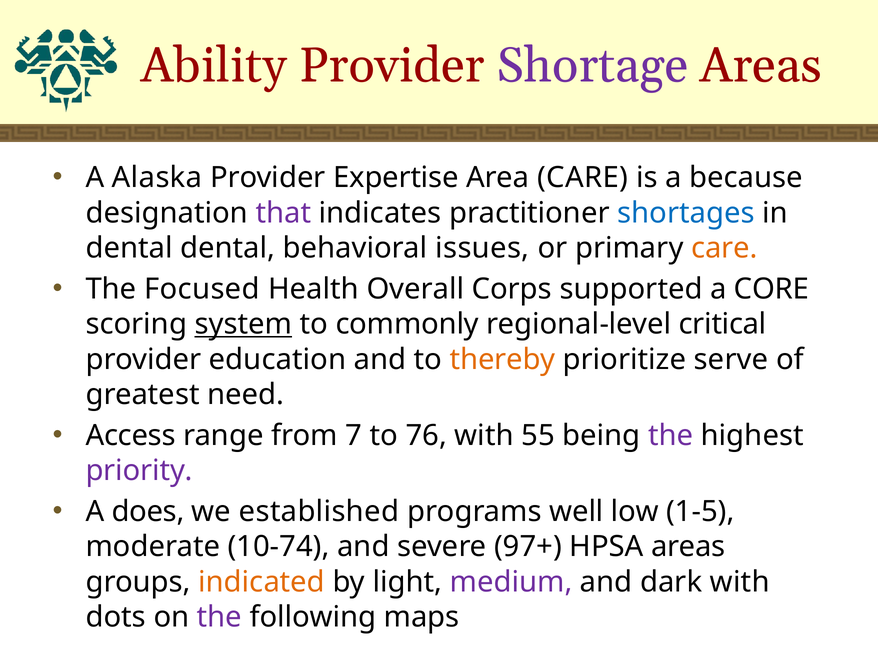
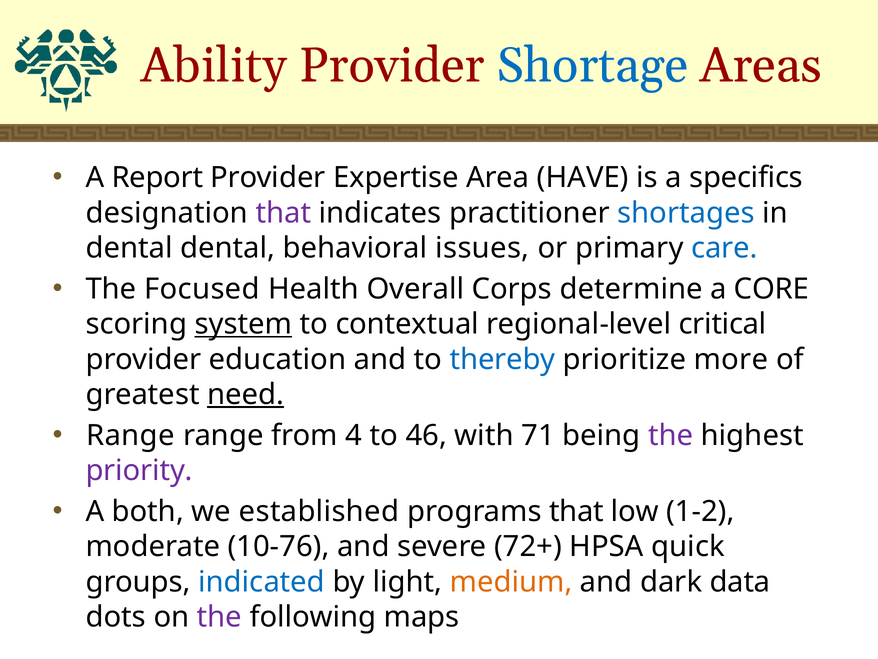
Shortage colour: purple -> blue
Alaska: Alaska -> Report
Area CARE: CARE -> HAVE
because: because -> specifics
care at (724, 248) colour: orange -> blue
supported: supported -> determine
commonly: commonly -> contextual
thereby colour: orange -> blue
serve: serve -> more
need underline: none -> present
Access at (131, 435): Access -> Range
7: 7 -> 4
76: 76 -> 46
55: 55 -> 71
does: does -> both
programs well: well -> that
1-5: 1-5 -> 1-2
10-74: 10-74 -> 10-76
97+: 97+ -> 72+
HPSA areas: areas -> quick
indicated colour: orange -> blue
medium colour: purple -> orange
dark with: with -> data
